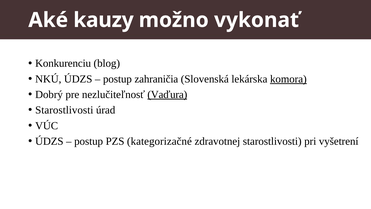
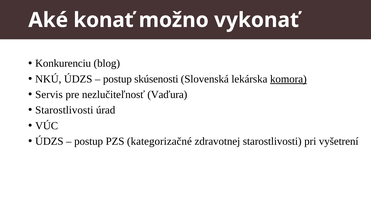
kauzy: kauzy -> konať
zahraničia: zahraničia -> skúsenosti
Dobrý: Dobrý -> Servis
Vaďura underline: present -> none
